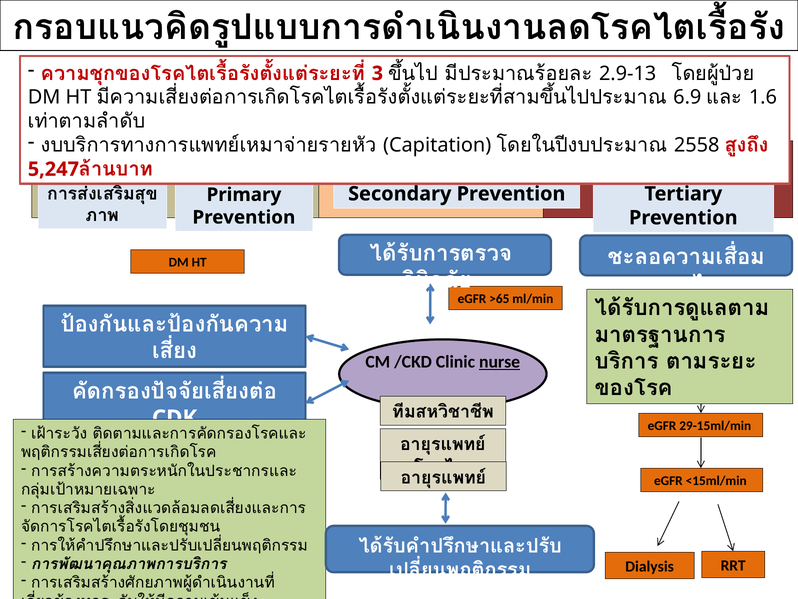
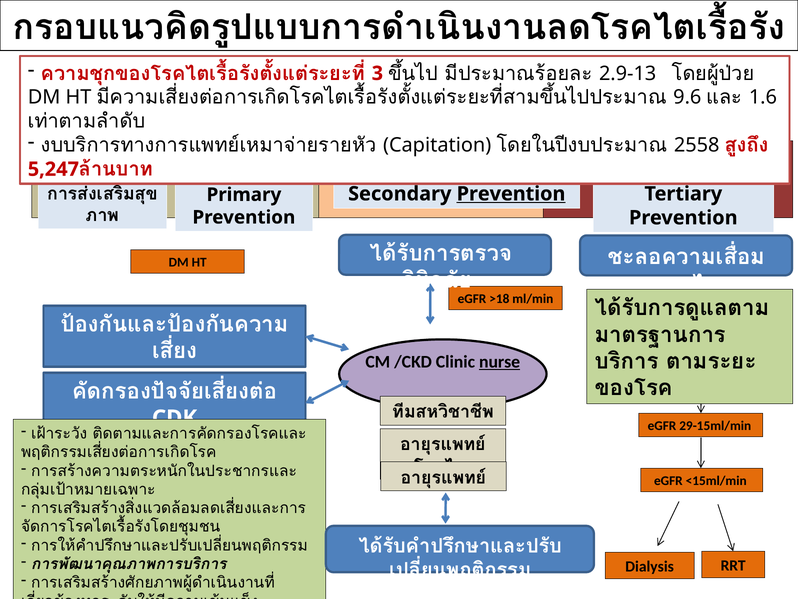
6.9: 6.9 -> 9.6
Prevention at (511, 194) underline: none -> present
>65: >65 -> >18
